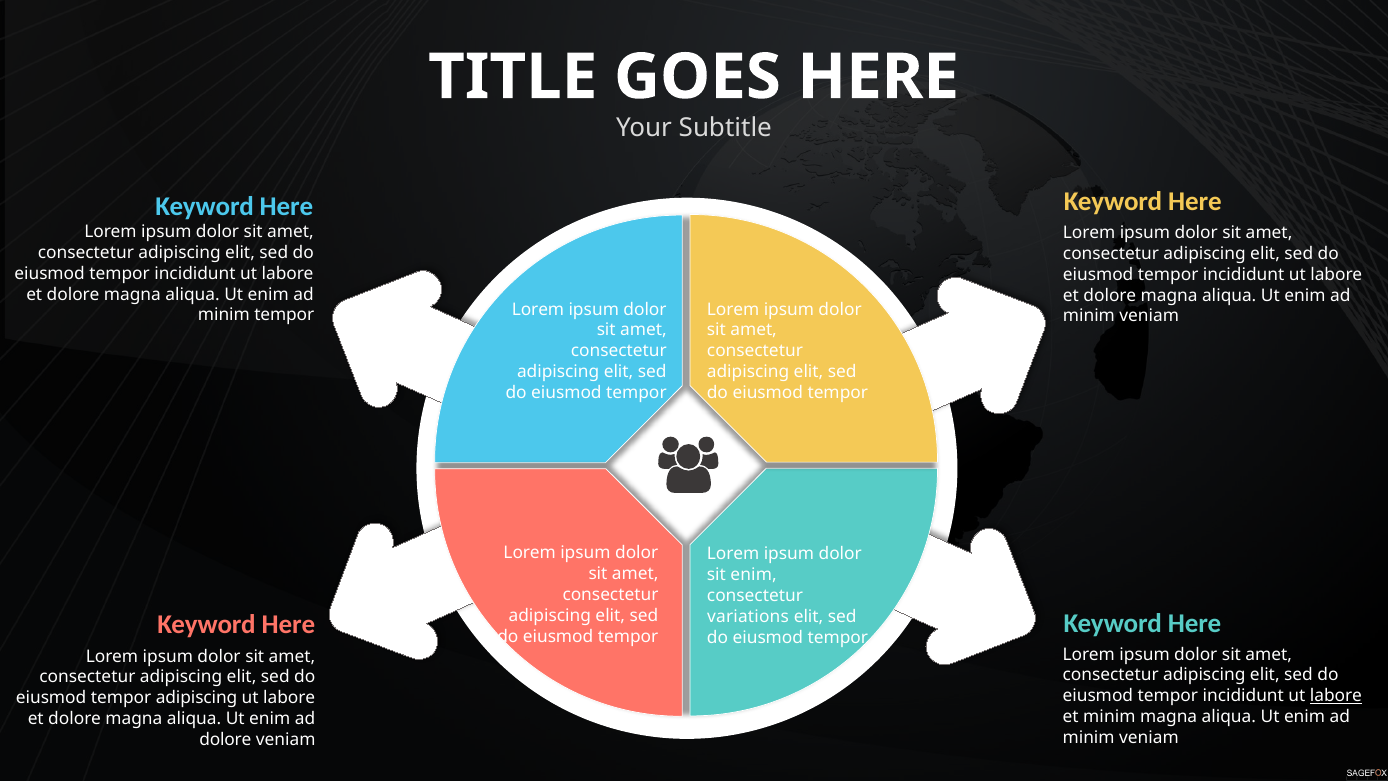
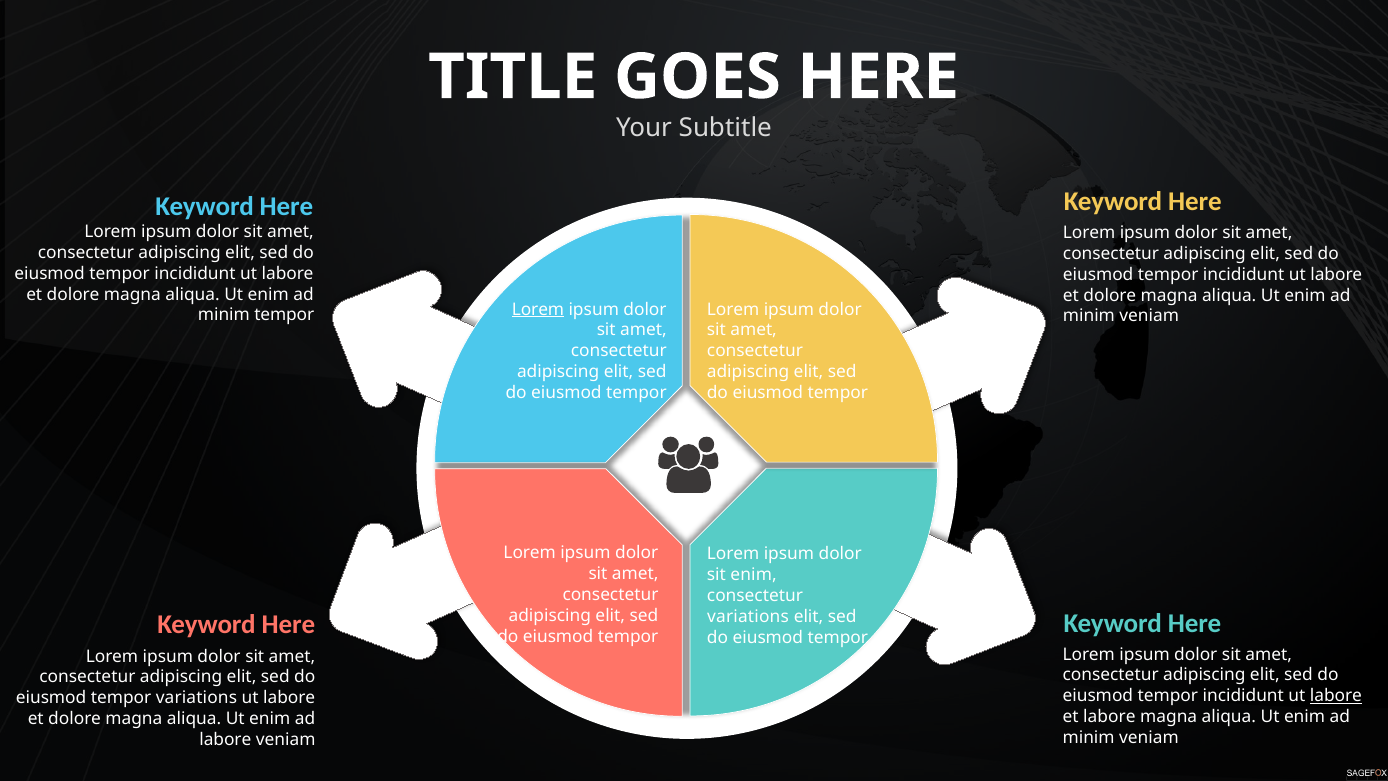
Lorem at (538, 309) underline: none -> present
tempor adipiscing: adipiscing -> variations
et minim: minim -> labore
dolore at (225, 739): dolore -> labore
